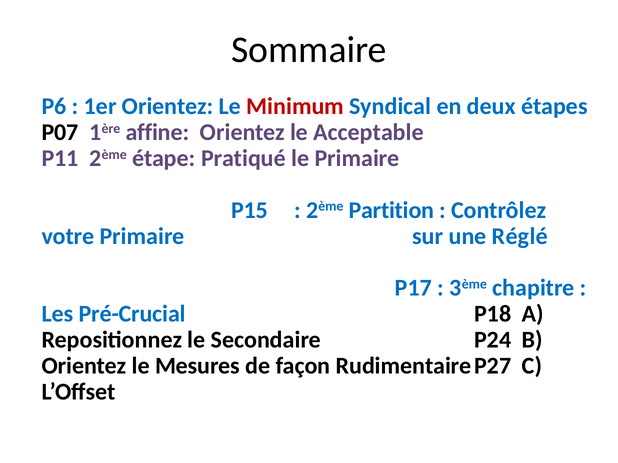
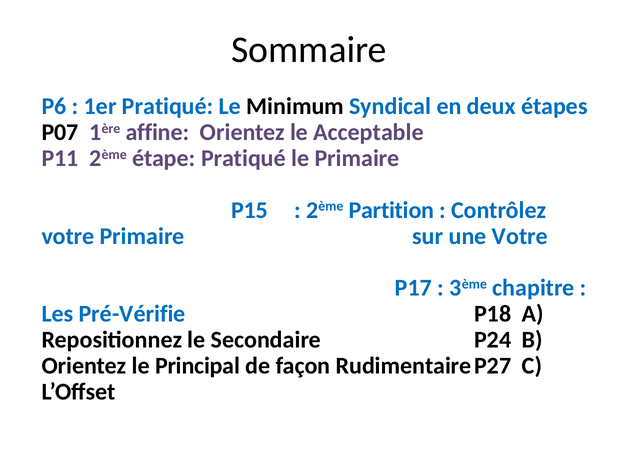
1er Orientez: Orientez -> Pratiqué
Minimum colour: red -> black
une Réglé: Réglé -> Votre
Pré-Crucial: Pré-Crucial -> Pré-Vérifie
Mesures: Mesures -> Principal
